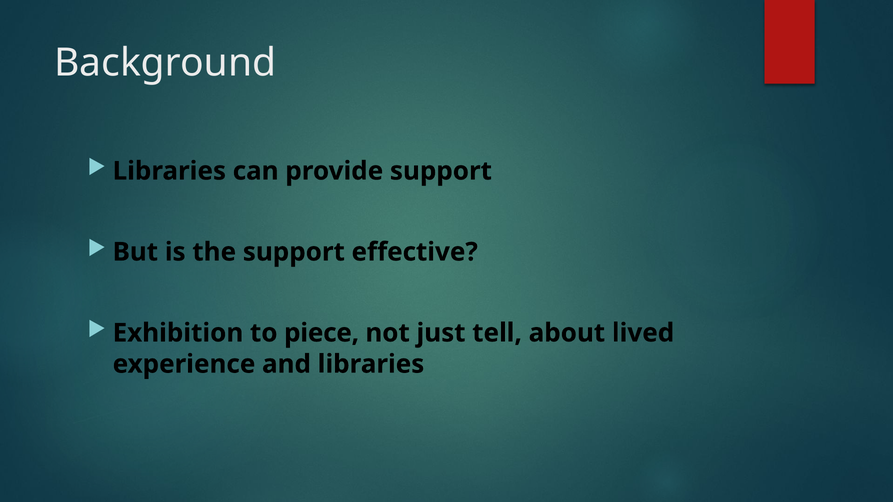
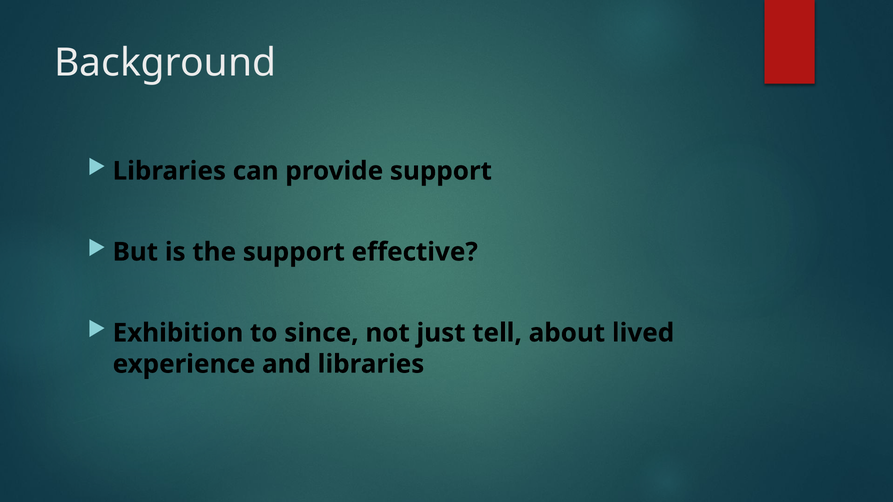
piece: piece -> since
